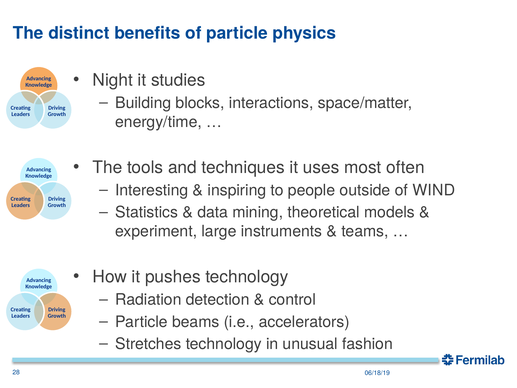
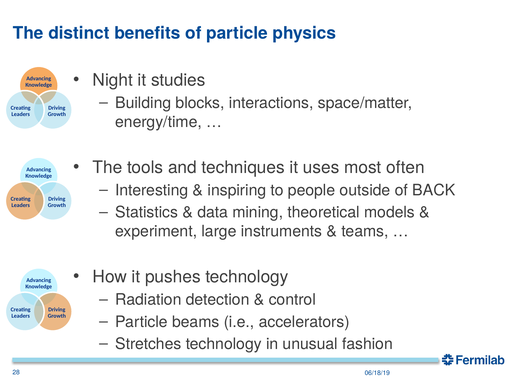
WIND: WIND -> BACK
